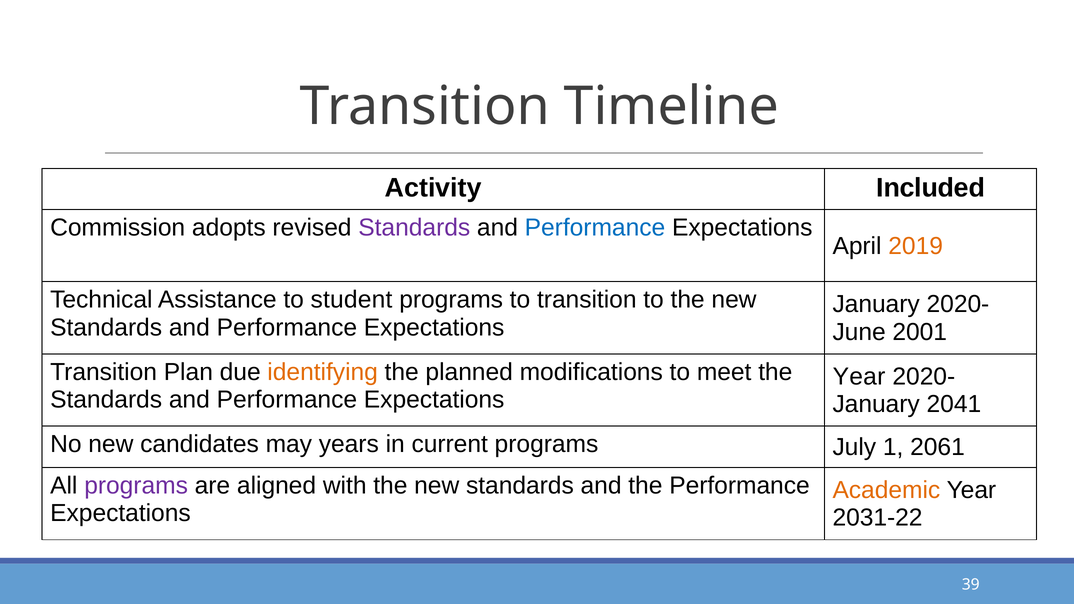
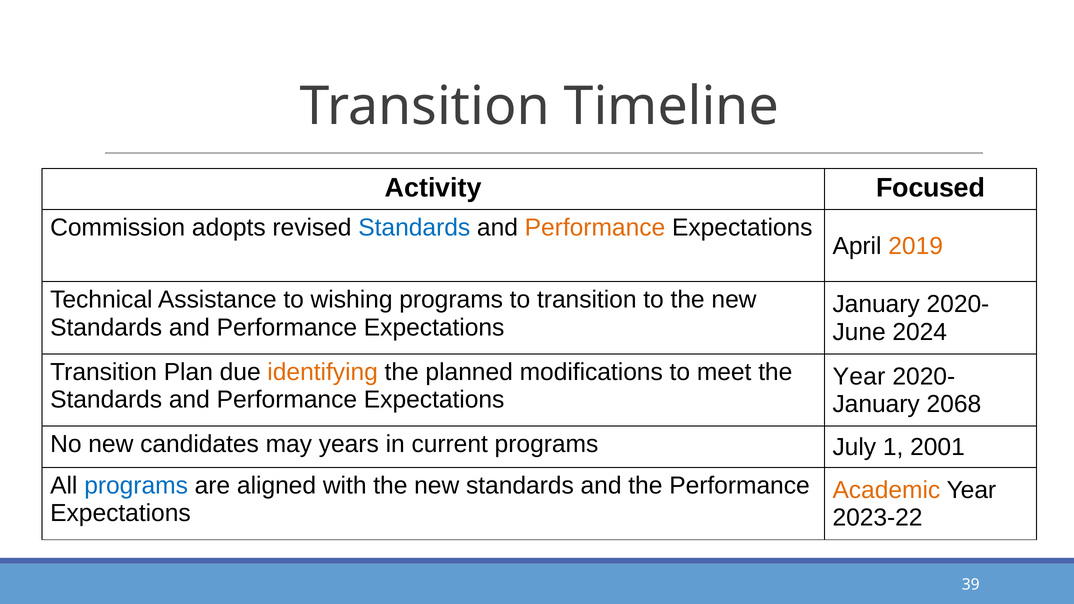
Included: Included -> Focused
Standards at (414, 228) colour: purple -> blue
Performance at (595, 228) colour: blue -> orange
student: student -> wishing
2001: 2001 -> 2024
2041: 2041 -> 2068
2061: 2061 -> 2001
programs at (136, 486) colour: purple -> blue
2031-22: 2031-22 -> 2023-22
